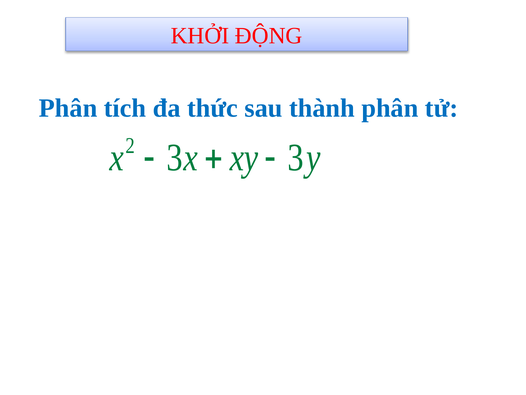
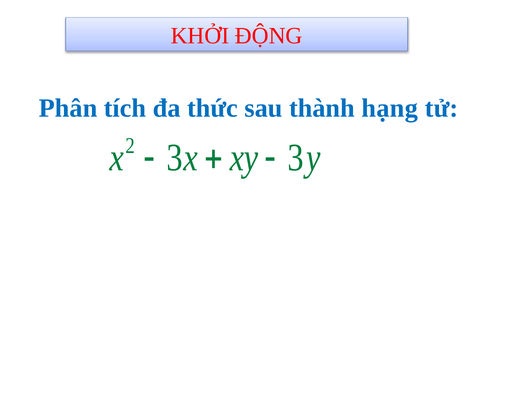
thành phân: phân -> hạng
